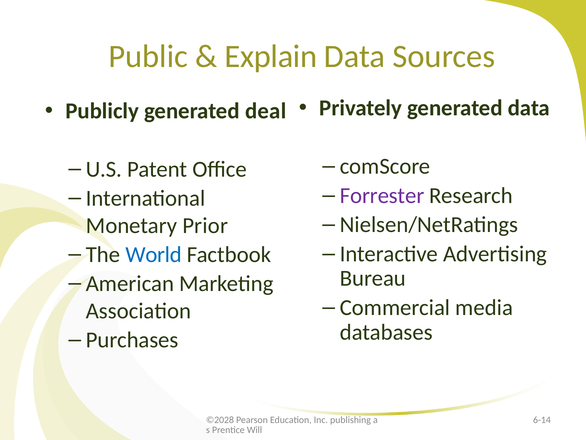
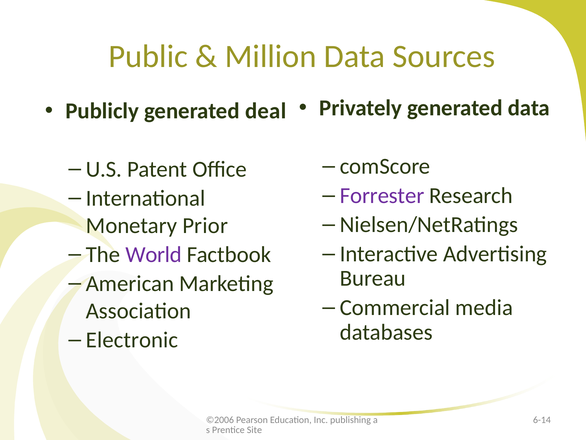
Explain: Explain -> Million
World colour: blue -> purple
Purchases: Purchases -> Electronic
©2028: ©2028 -> ©2006
Will: Will -> Site
